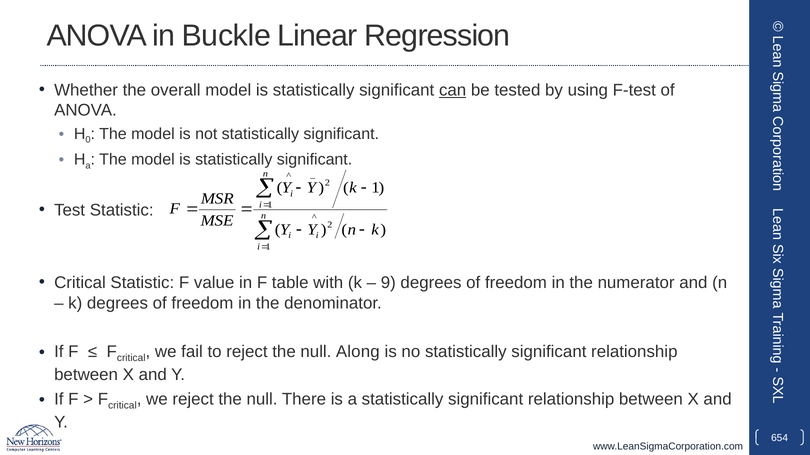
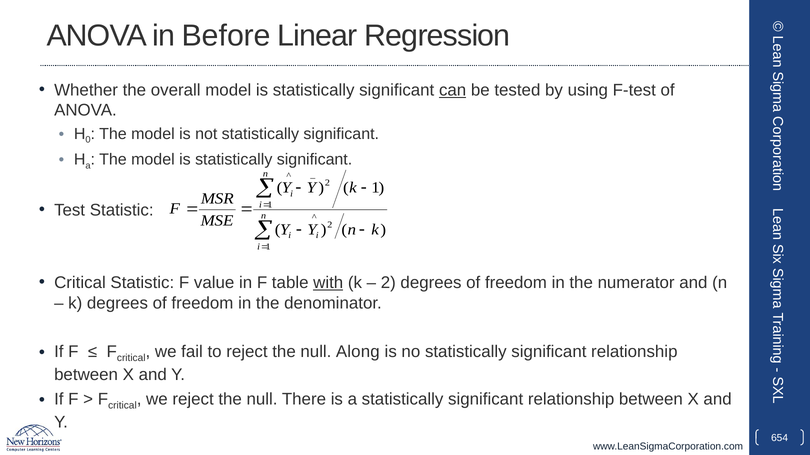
Buckle: Buckle -> Before
with underline: none -> present
9 at (388, 283): 9 -> 2
